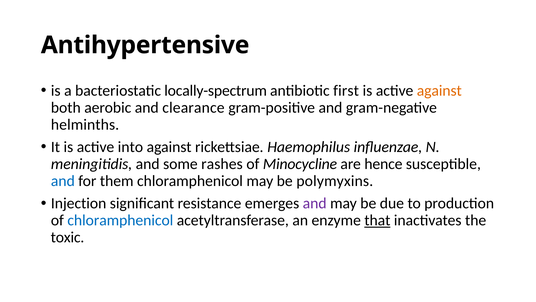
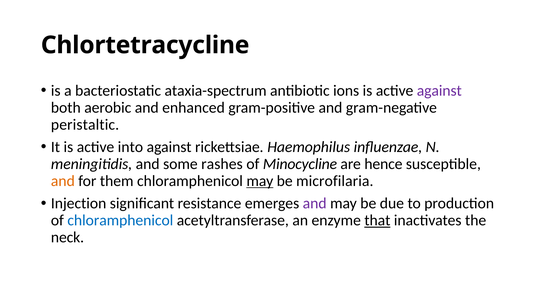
Antihypertensive: Antihypertensive -> Chlortetracycline
locally-spectrum: locally-spectrum -> ataxia-spectrum
first: first -> ions
against at (439, 91) colour: orange -> purple
clearance: clearance -> enhanced
helminths: helminths -> peristaltic
and at (63, 181) colour: blue -> orange
may at (260, 181) underline: none -> present
polymyxins: polymyxins -> microfilaria
toxic: toxic -> neck
